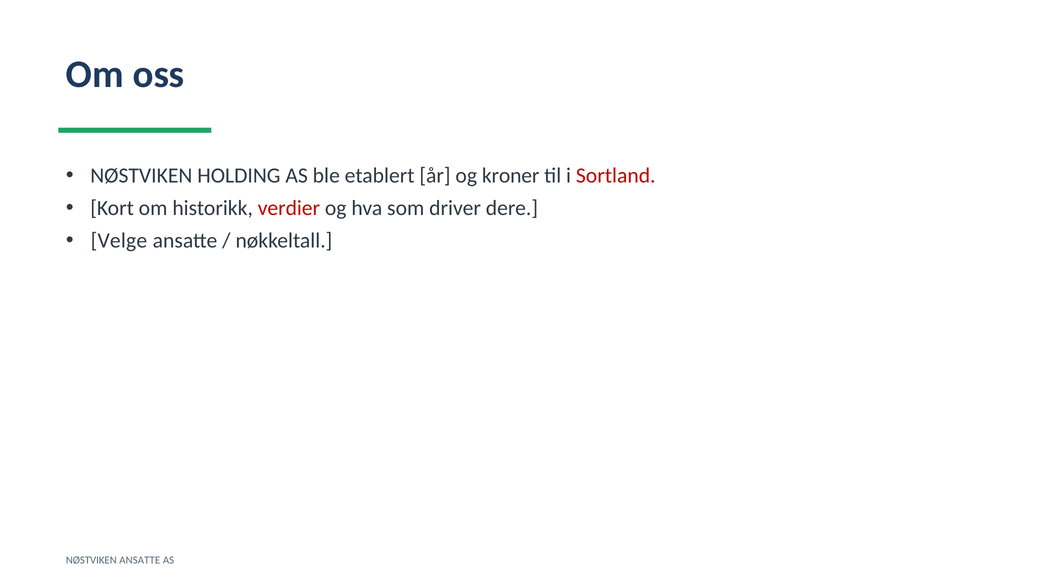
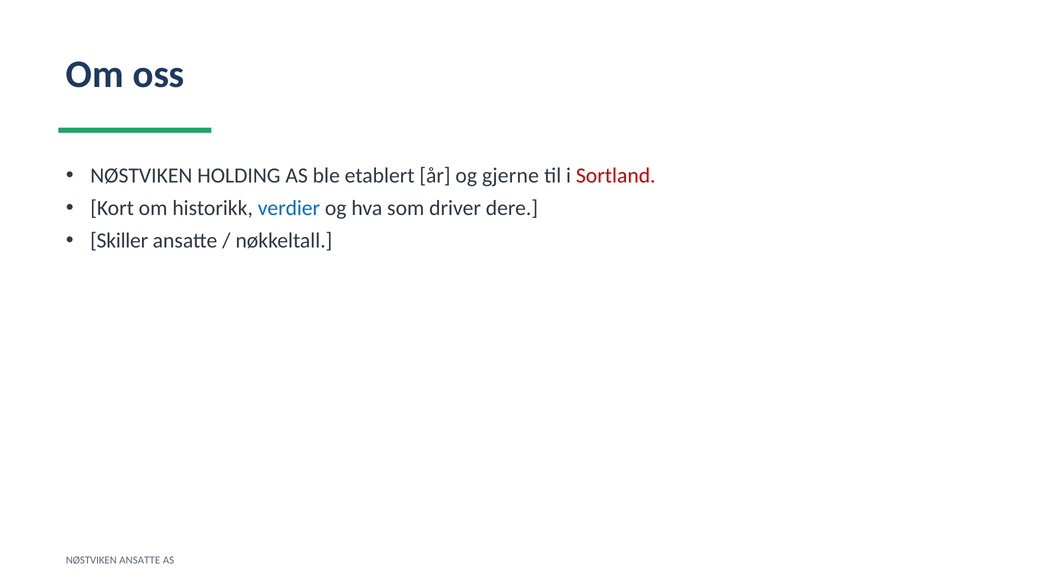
kroner: kroner -> gjerne
verdier colour: red -> blue
Velge: Velge -> Skiller
